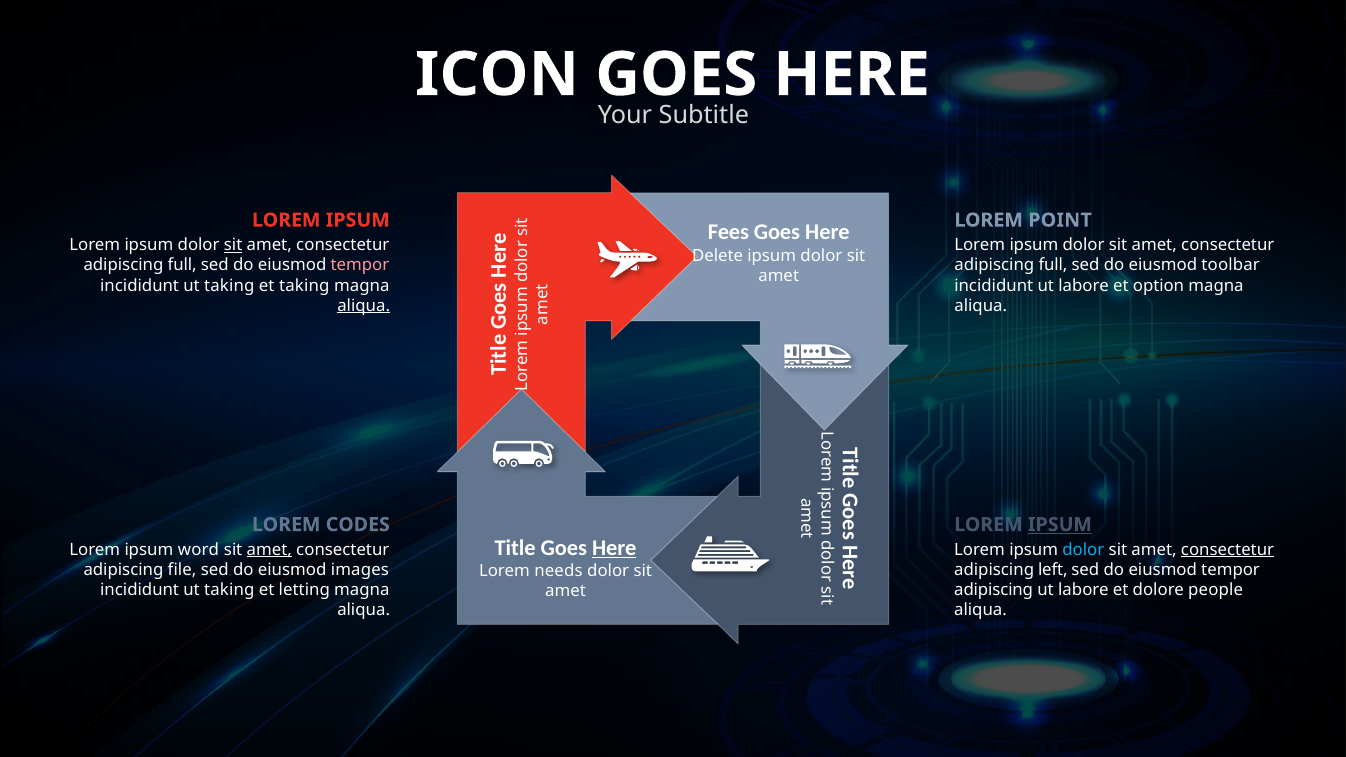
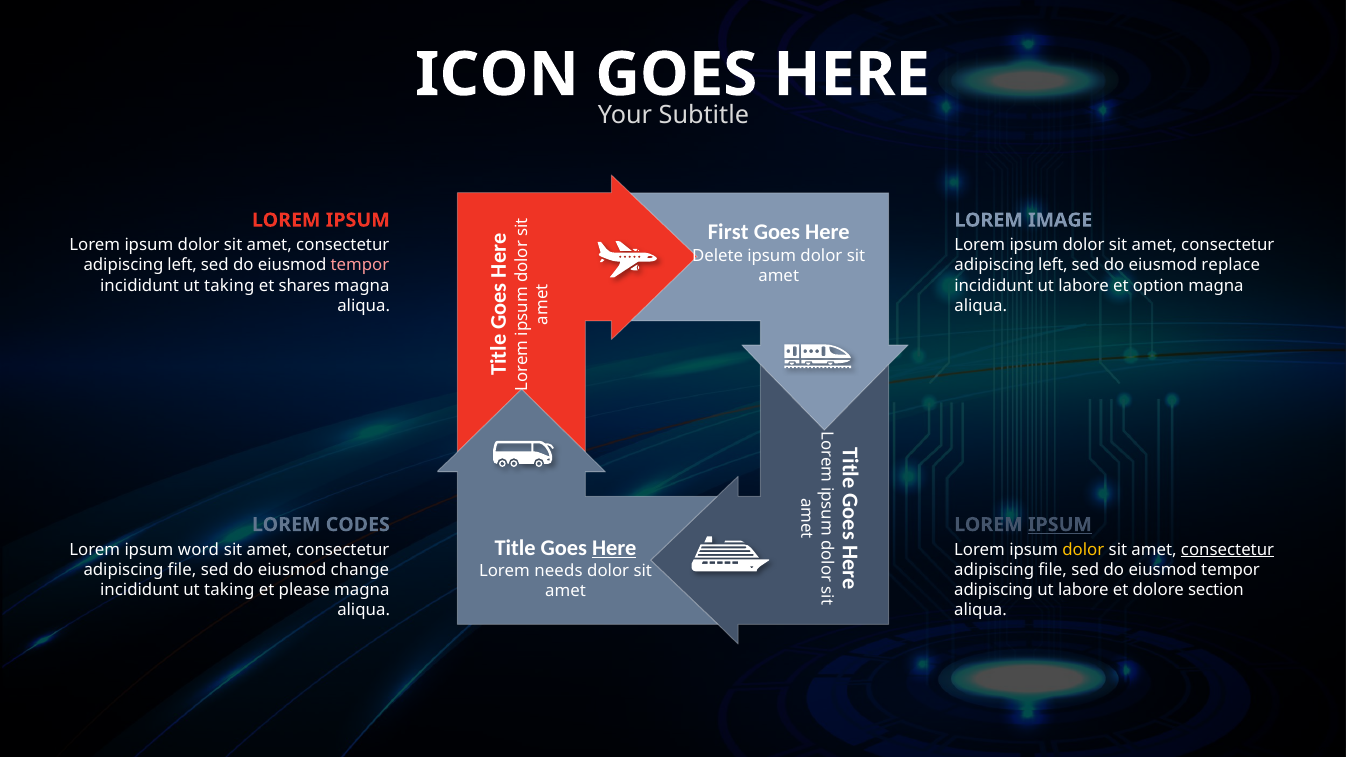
POINT: POINT -> IMAGE
Fees: Fees -> First
sit at (233, 245) underline: present -> none
full at (182, 265): full -> left
full at (1053, 265): full -> left
toolbar: toolbar -> replace
et taking: taking -> shares
aliqua at (364, 306) underline: present -> none
amet at (269, 550) underline: present -> none
dolor at (1083, 550) colour: light blue -> yellow
images: images -> change
left at (1053, 570): left -> file
letting: letting -> please
people: people -> section
